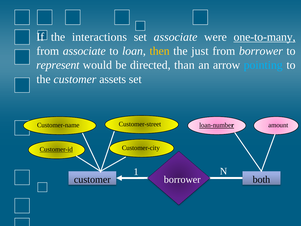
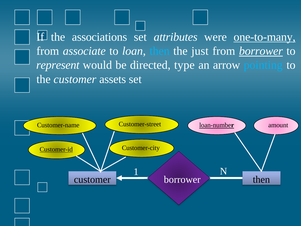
interactions: interactions -> associations
set associate: associate -> attributes
then at (160, 51) colour: yellow -> light blue
borrower at (261, 51) underline: none -> present
than: than -> type
both at (261, 179): both -> then
